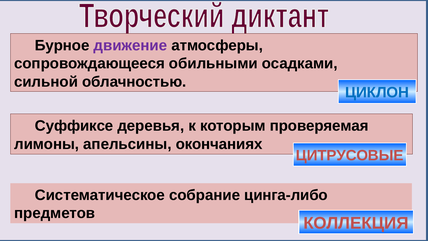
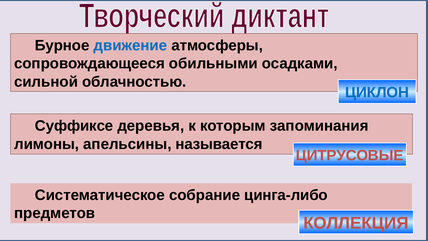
движение colour: purple -> blue
проверяемая: проверяемая -> запоминания
окончаниях: окончаниях -> называется
